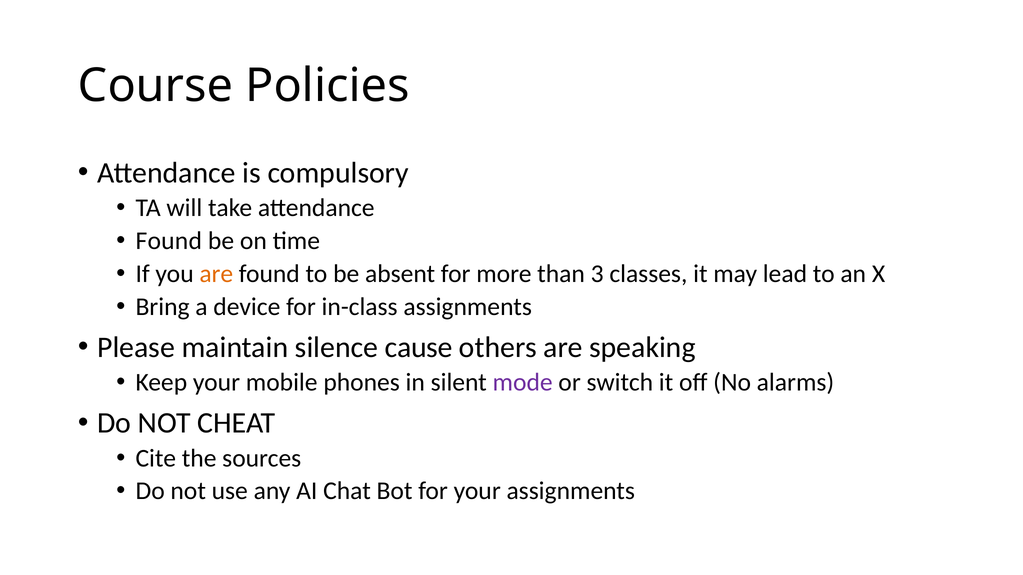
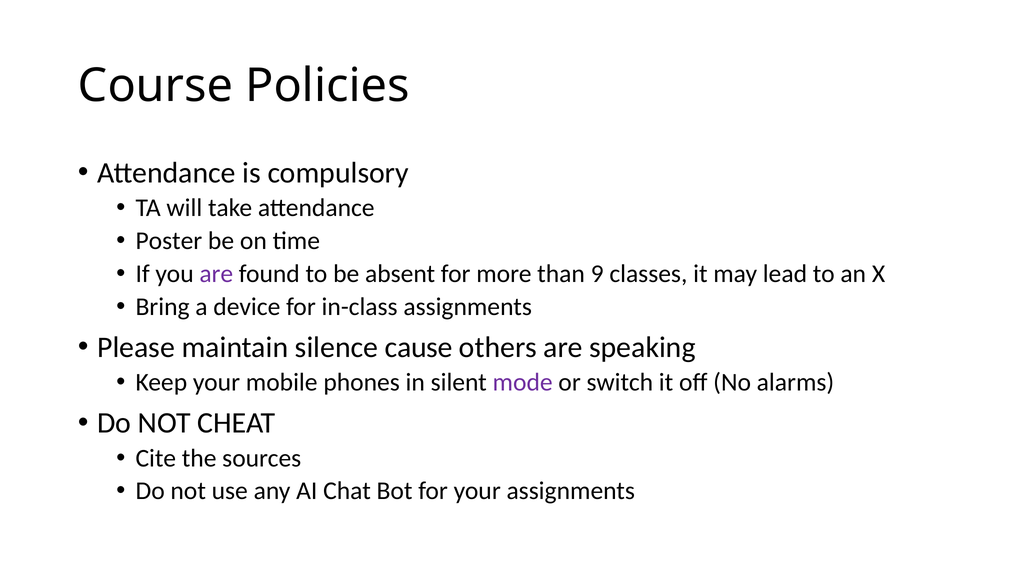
Found at (169, 241): Found -> Poster
are at (216, 274) colour: orange -> purple
3: 3 -> 9
